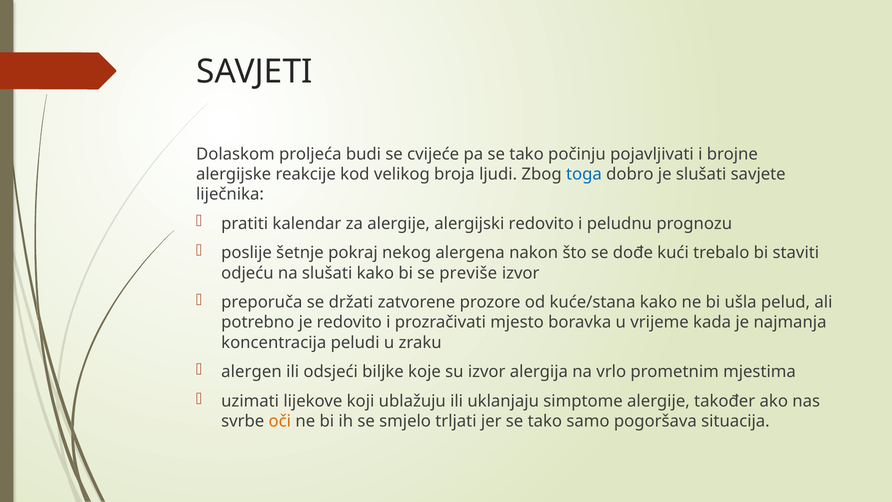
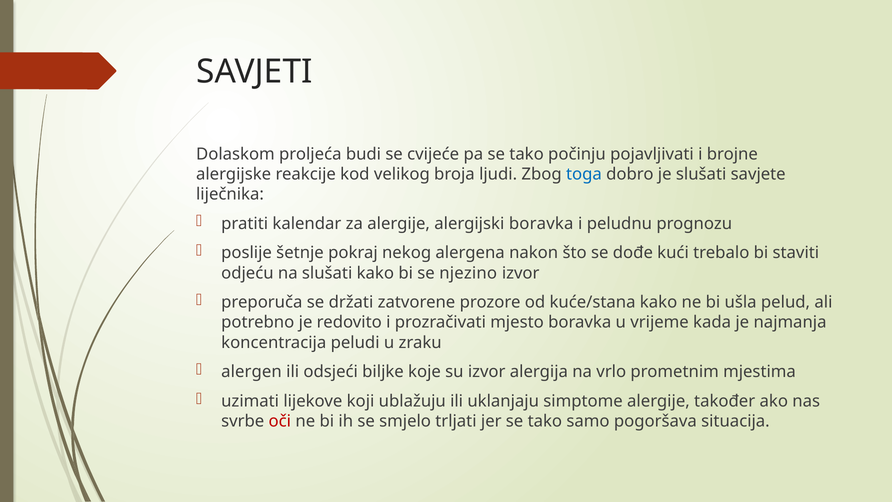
alergijski redovito: redovito -> boravka
previše: previše -> njezino
oči colour: orange -> red
